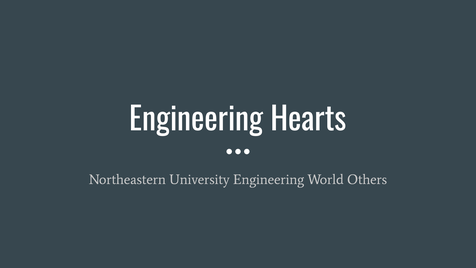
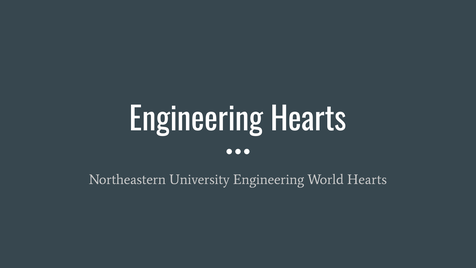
World Others: Others -> Hearts
